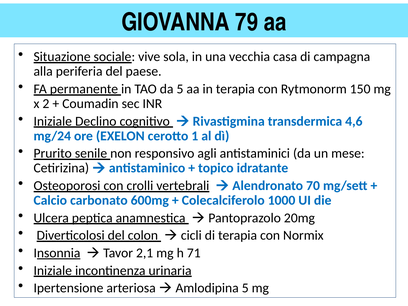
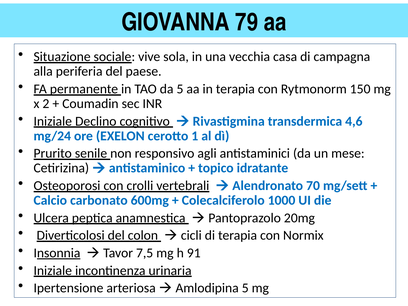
2,1: 2,1 -> 7,5
71: 71 -> 91
